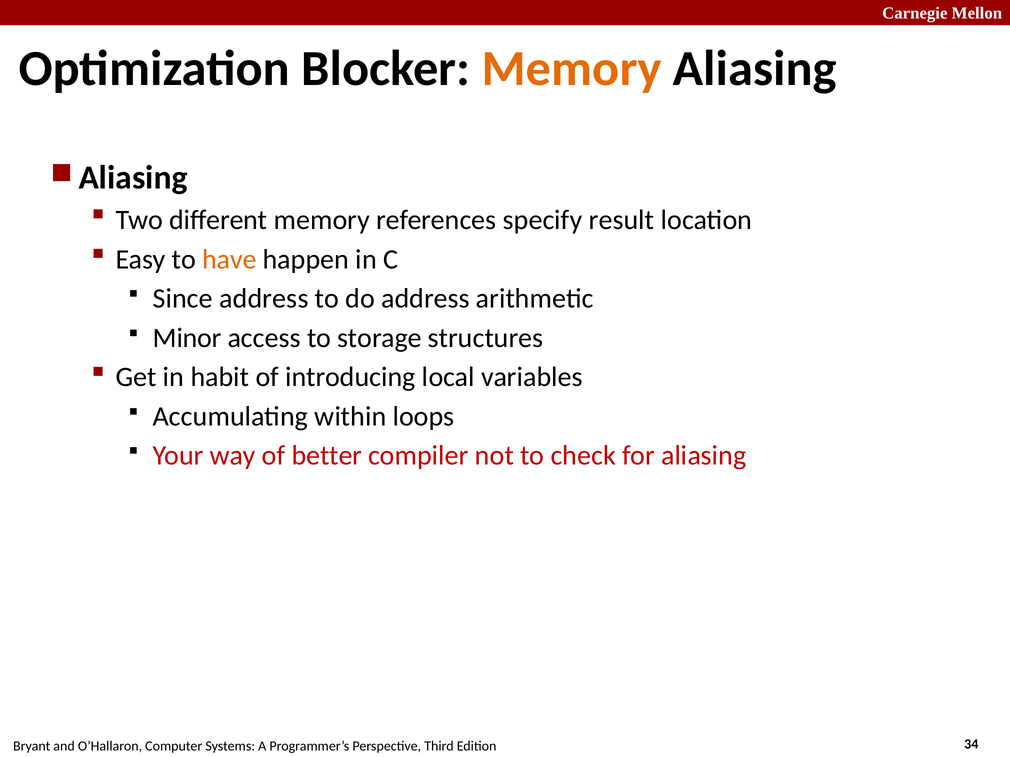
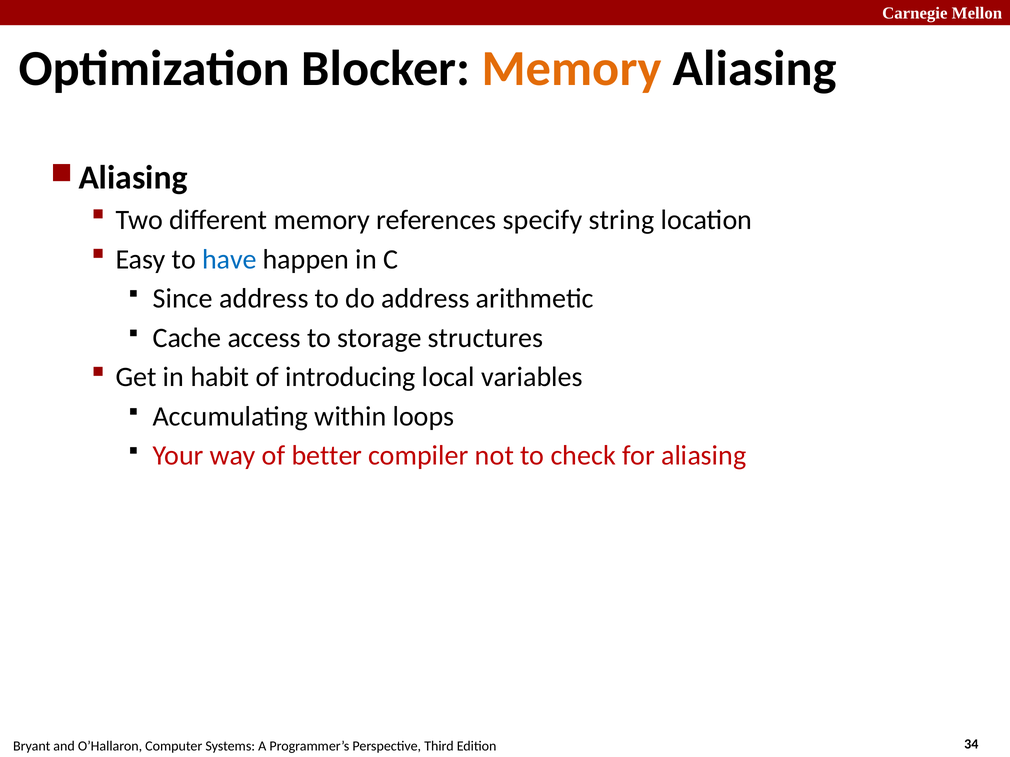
result: result -> string
have colour: orange -> blue
Minor: Minor -> Cache
